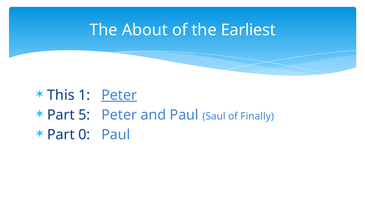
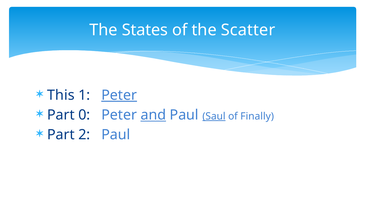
About: About -> States
Earliest: Earliest -> Scatter
5: 5 -> 0
and underline: none -> present
Saul underline: none -> present
0: 0 -> 2
